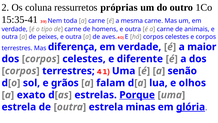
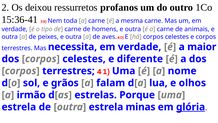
coluna: coluna -> deixou
próprias: próprias -> profanos
15:35-41: 15:35-41 -> 15:36-41
diferença: diferença -> necessita
senão: senão -> nome
exato: exato -> irmão
Porque underline: present -> none
